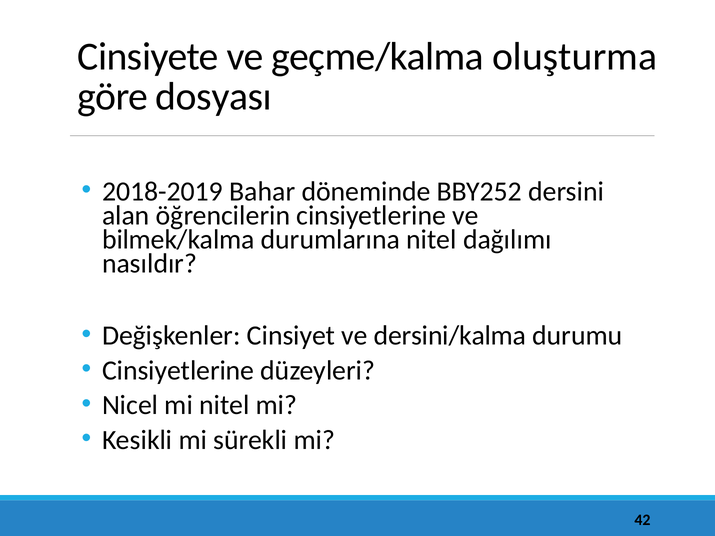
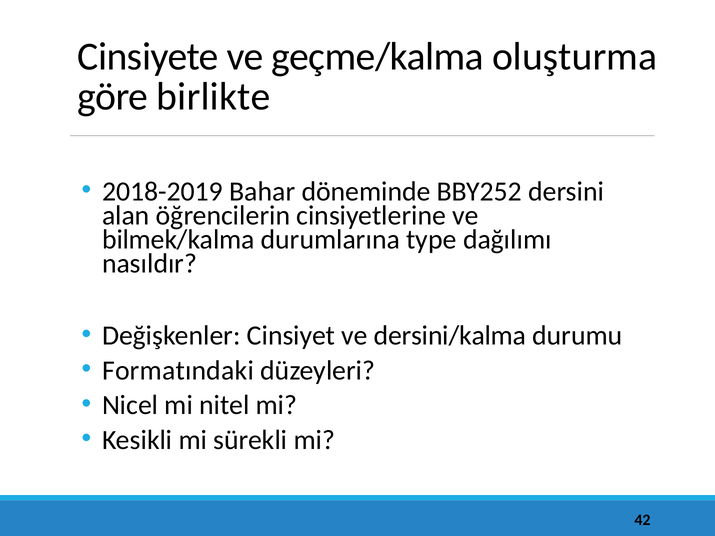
dosyası: dosyası -> birlikte
durumlarına nitel: nitel -> type
Cinsiyetlerine at (178, 371): Cinsiyetlerine -> Formatındaki
